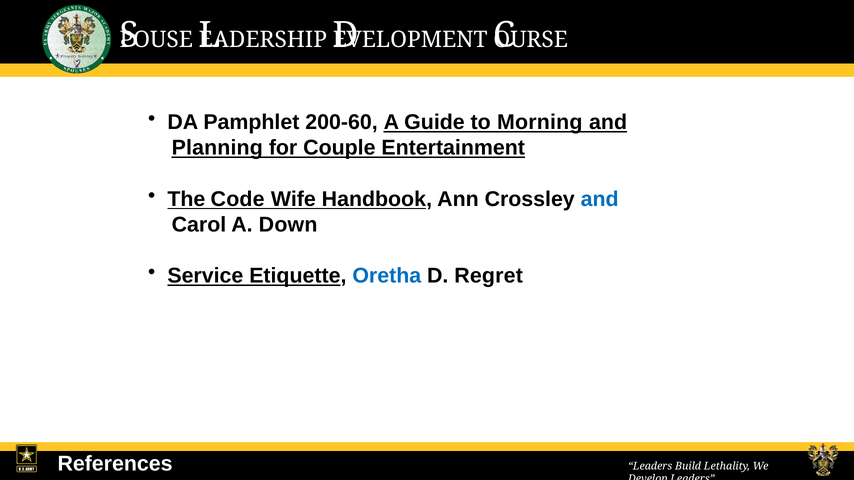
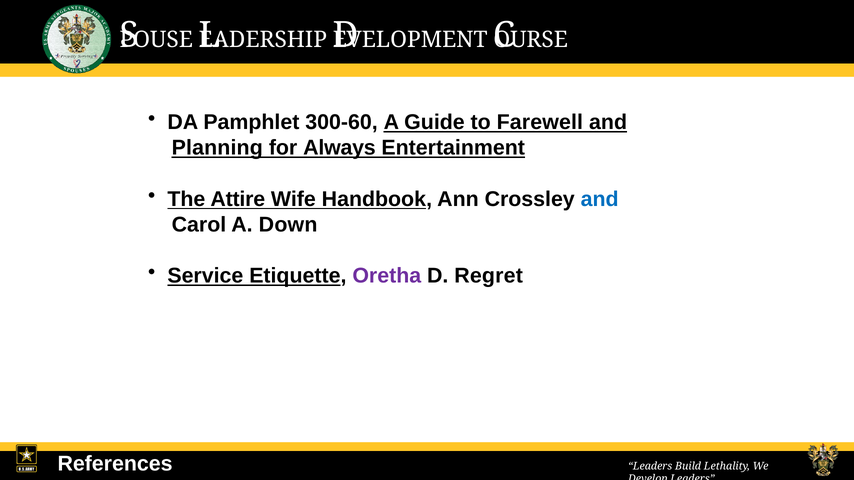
200-60: 200-60 -> 300-60
Morning: Morning -> Farewell
Couple: Couple -> Always
Code: Code -> Attire
Oretha colour: blue -> purple
